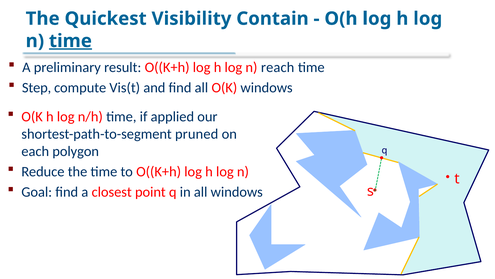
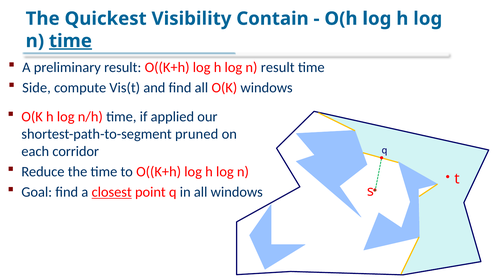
n reach: reach -> result
Step: Step -> Side
polygon: polygon -> corridor
closest underline: none -> present
